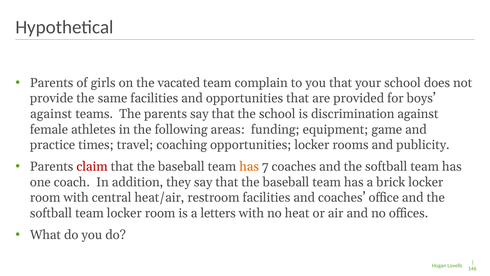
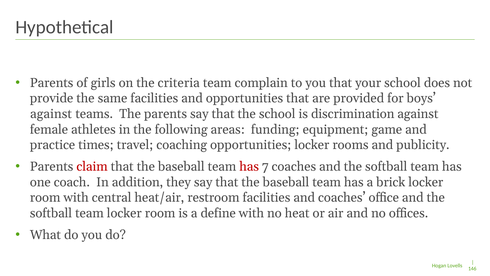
vacated: vacated -> criteria
has at (249, 166) colour: orange -> red
letters: letters -> define
